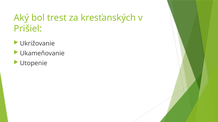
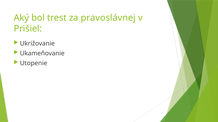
kresťanských: kresťanských -> pravoslávnej
